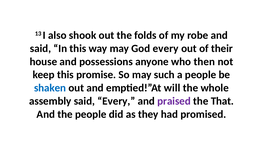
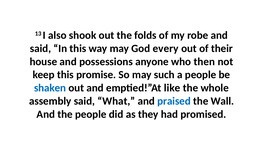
will: will -> like
said Every: Every -> What
praised colour: purple -> blue
That: That -> Wall
